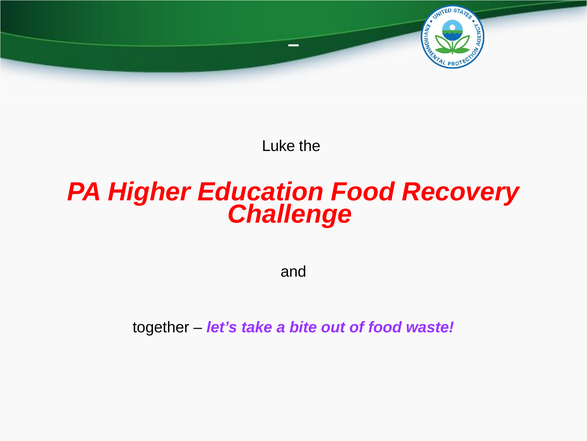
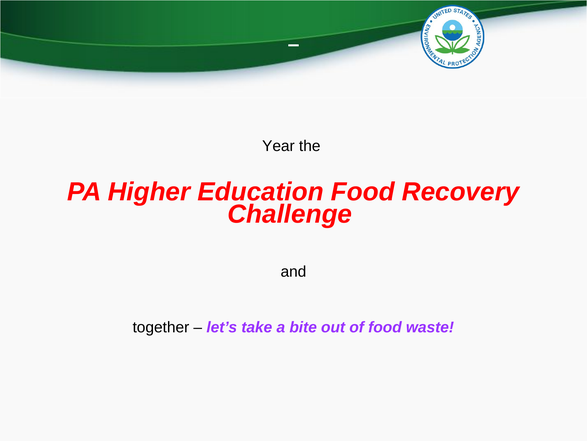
Luke: Luke -> Year
